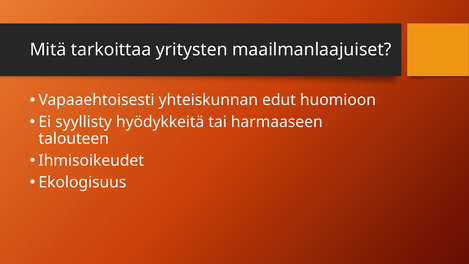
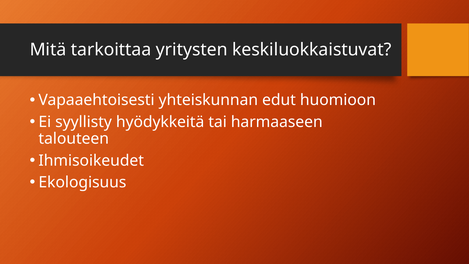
maailmanlaajuiset: maailmanlaajuiset -> keskiluokkaistuvat
